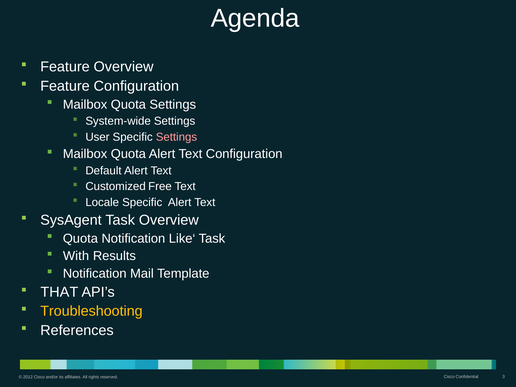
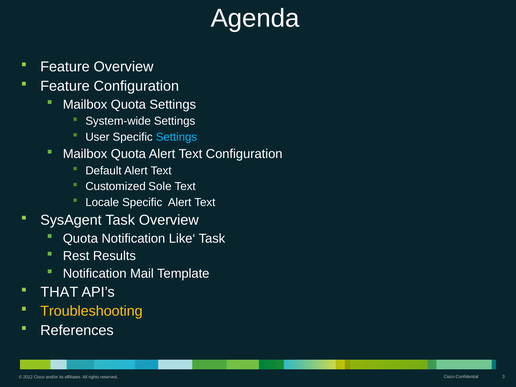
Settings at (176, 137) colour: pink -> light blue
Free: Free -> Sole
With: With -> Rest
